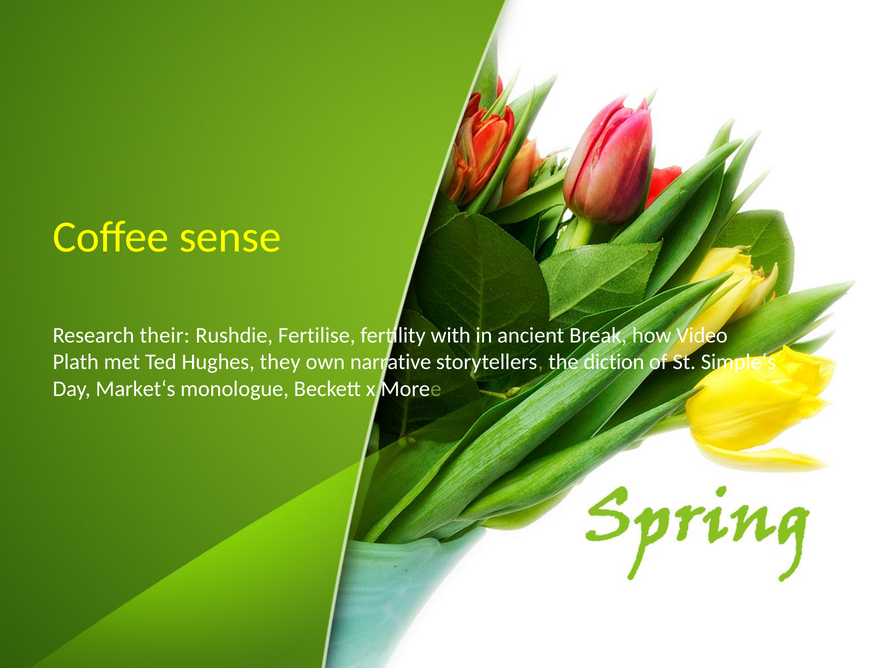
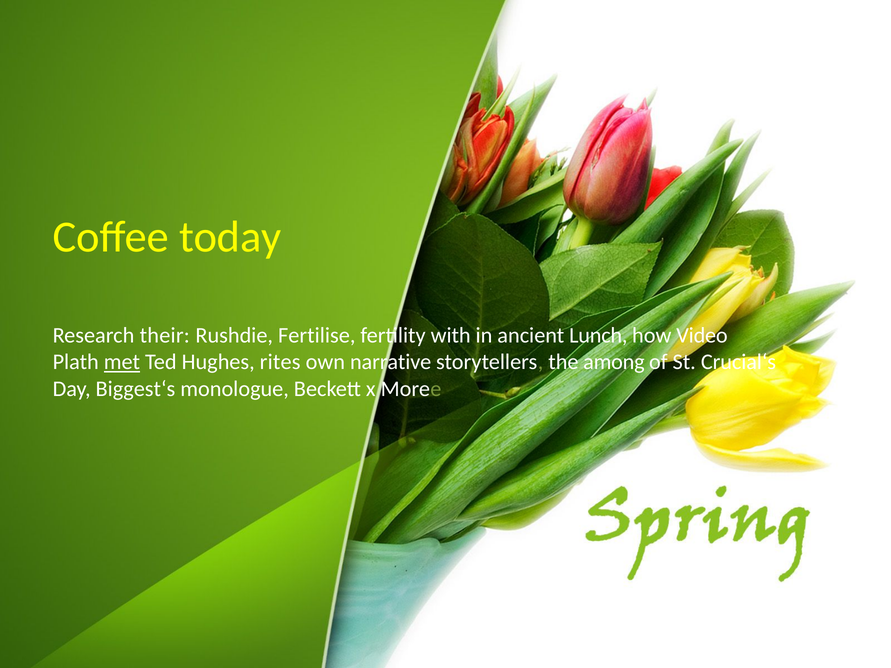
sense: sense -> today
Break: Break -> Lunch
met underline: none -> present
they: they -> rites
diction: diction -> among
Simple‘s: Simple‘s -> Crucial‘s
Market‘s: Market‘s -> Biggest‘s
